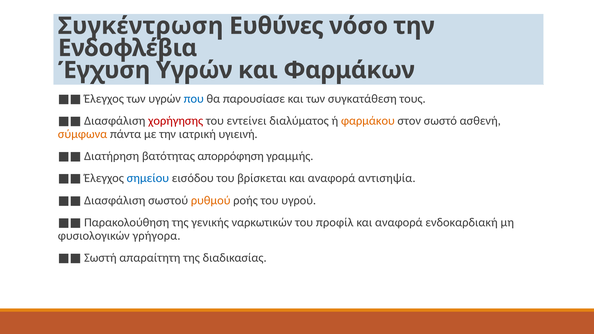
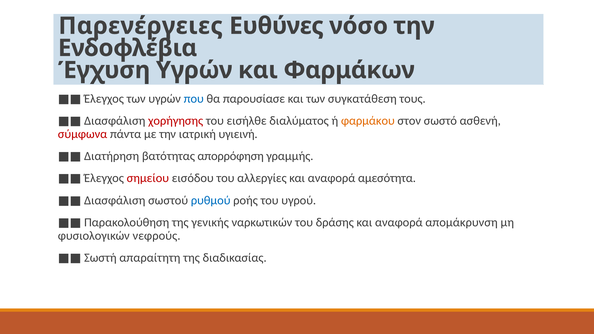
Συγκέντρωση: Συγκέντρωση -> Παρενέργειες
εντείνει: εντείνει -> εισήλθε
σύμφωνα colour: orange -> red
σημείου colour: blue -> red
βρίσκεται: βρίσκεται -> αλλεργίες
αντισηψία: αντισηψία -> αμεσότητα
ρυθμού colour: orange -> blue
προφίλ: προφίλ -> δράσης
ενδοκαρδιακή: ενδοκαρδιακή -> απομάκρυνση
γρήγορα: γρήγορα -> νεφρούς
